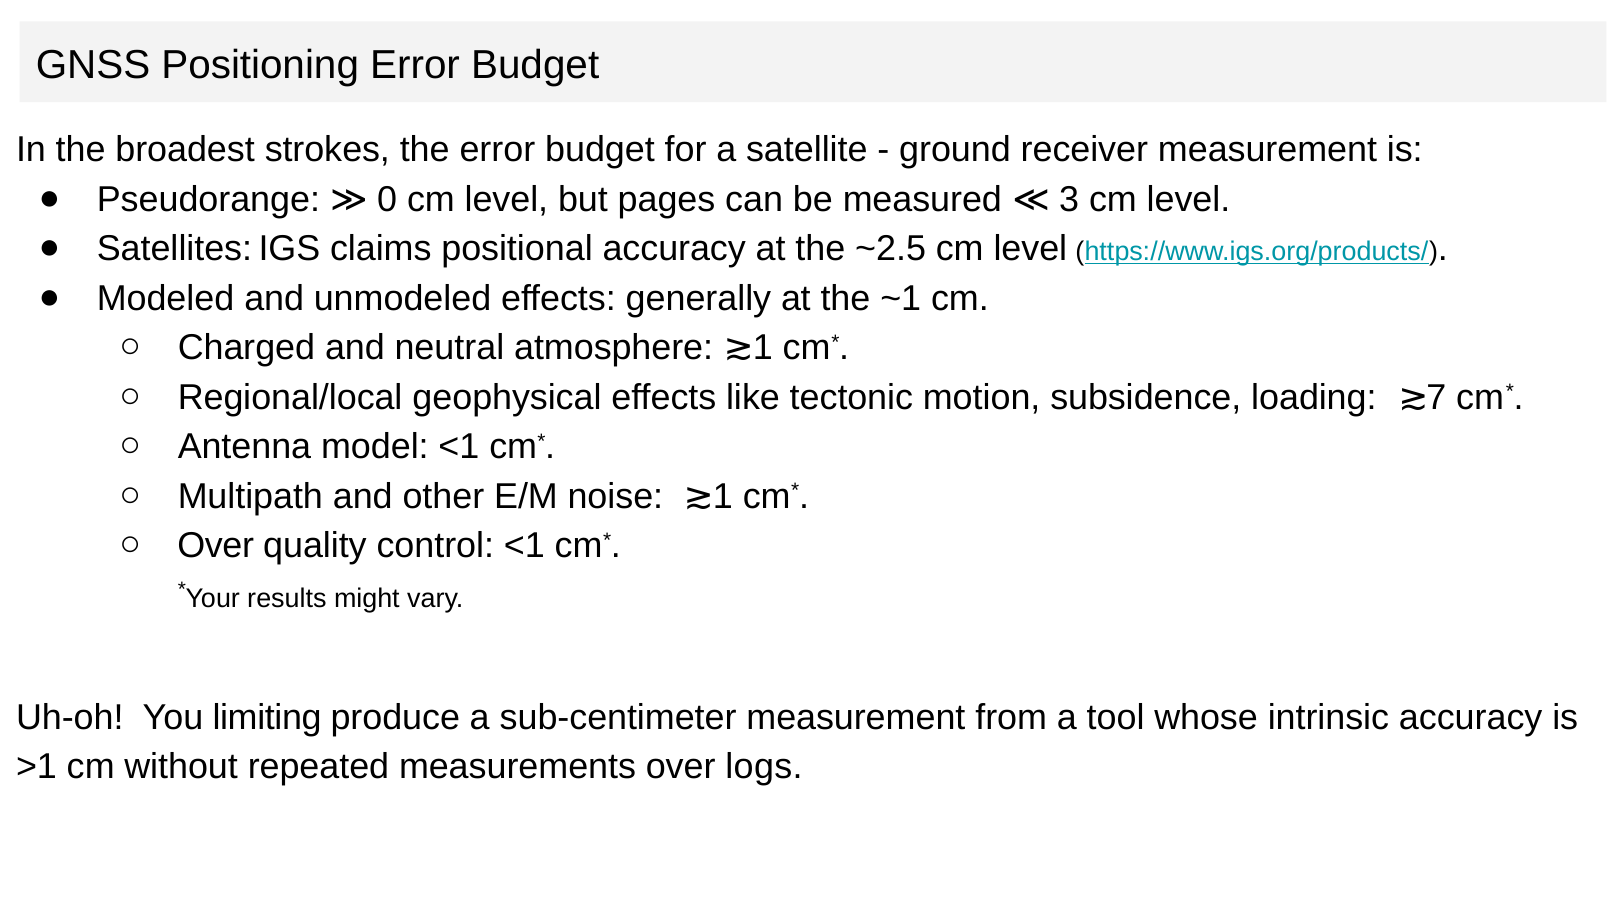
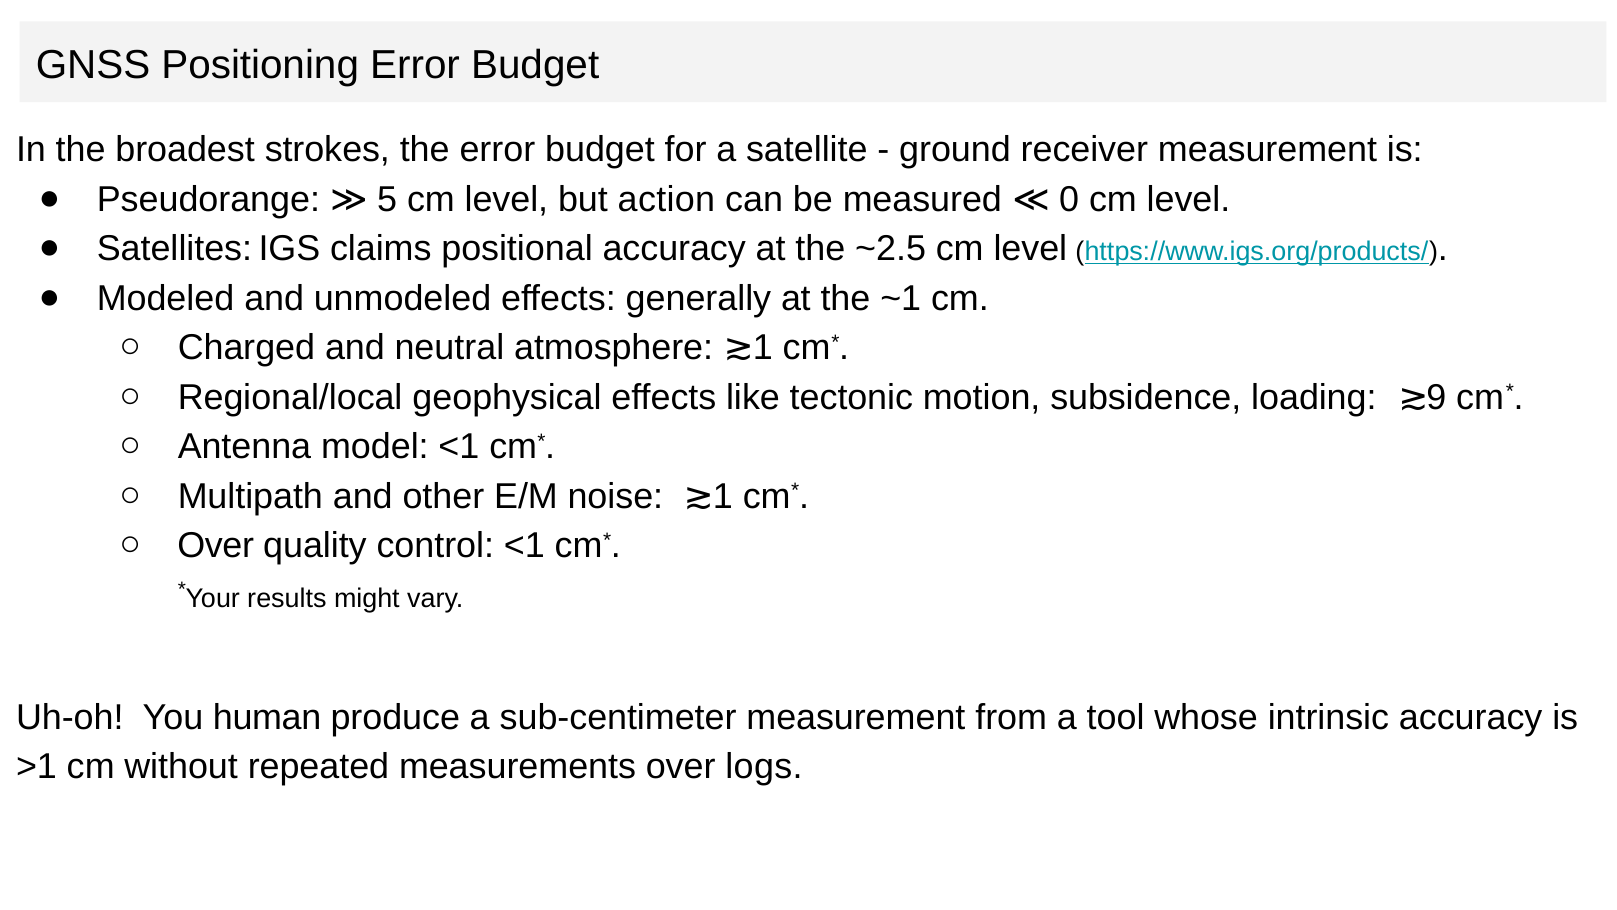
0: 0 -> 5
pages: pages -> action
3: 3 -> 0
7: 7 -> 9
limiting: limiting -> human
